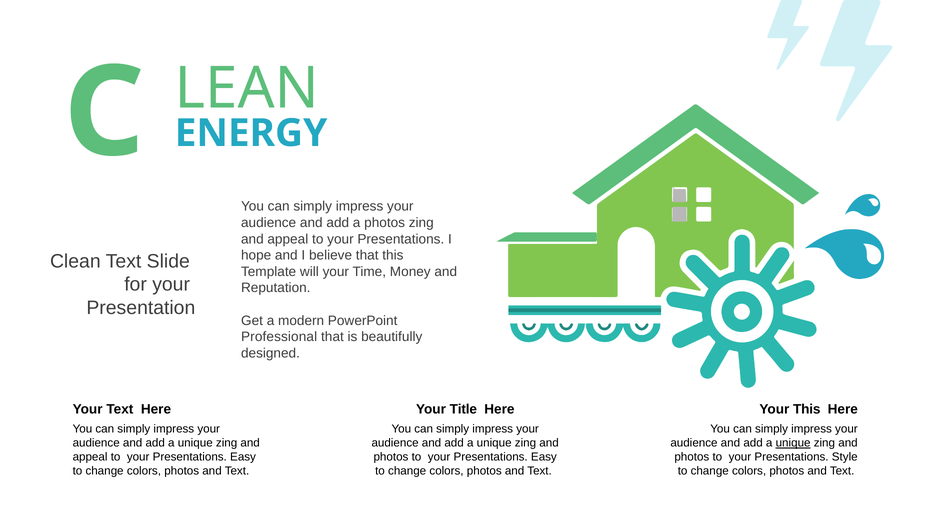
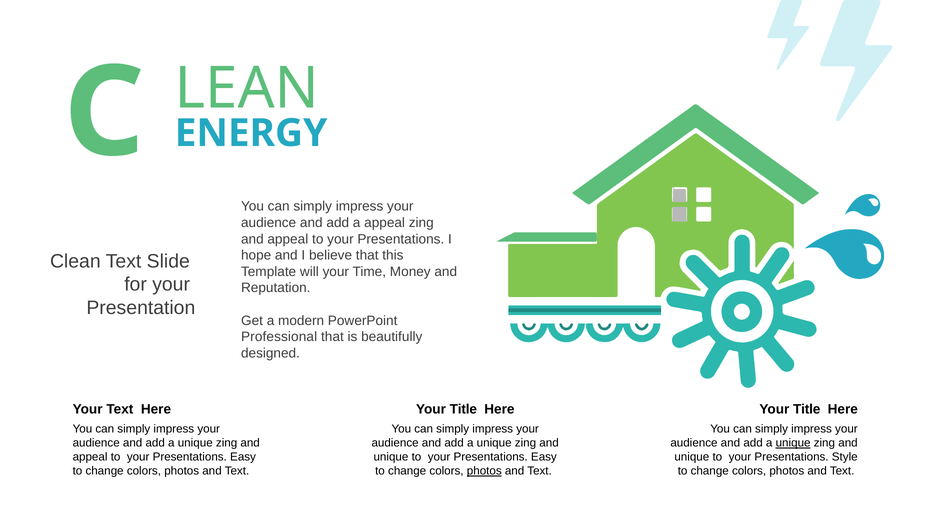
a photos: photos -> appeal
This at (807, 409): This -> Title
photos at (391, 457): photos -> unique
photos at (692, 457): photos -> unique
photos at (484, 471) underline: none -> present
